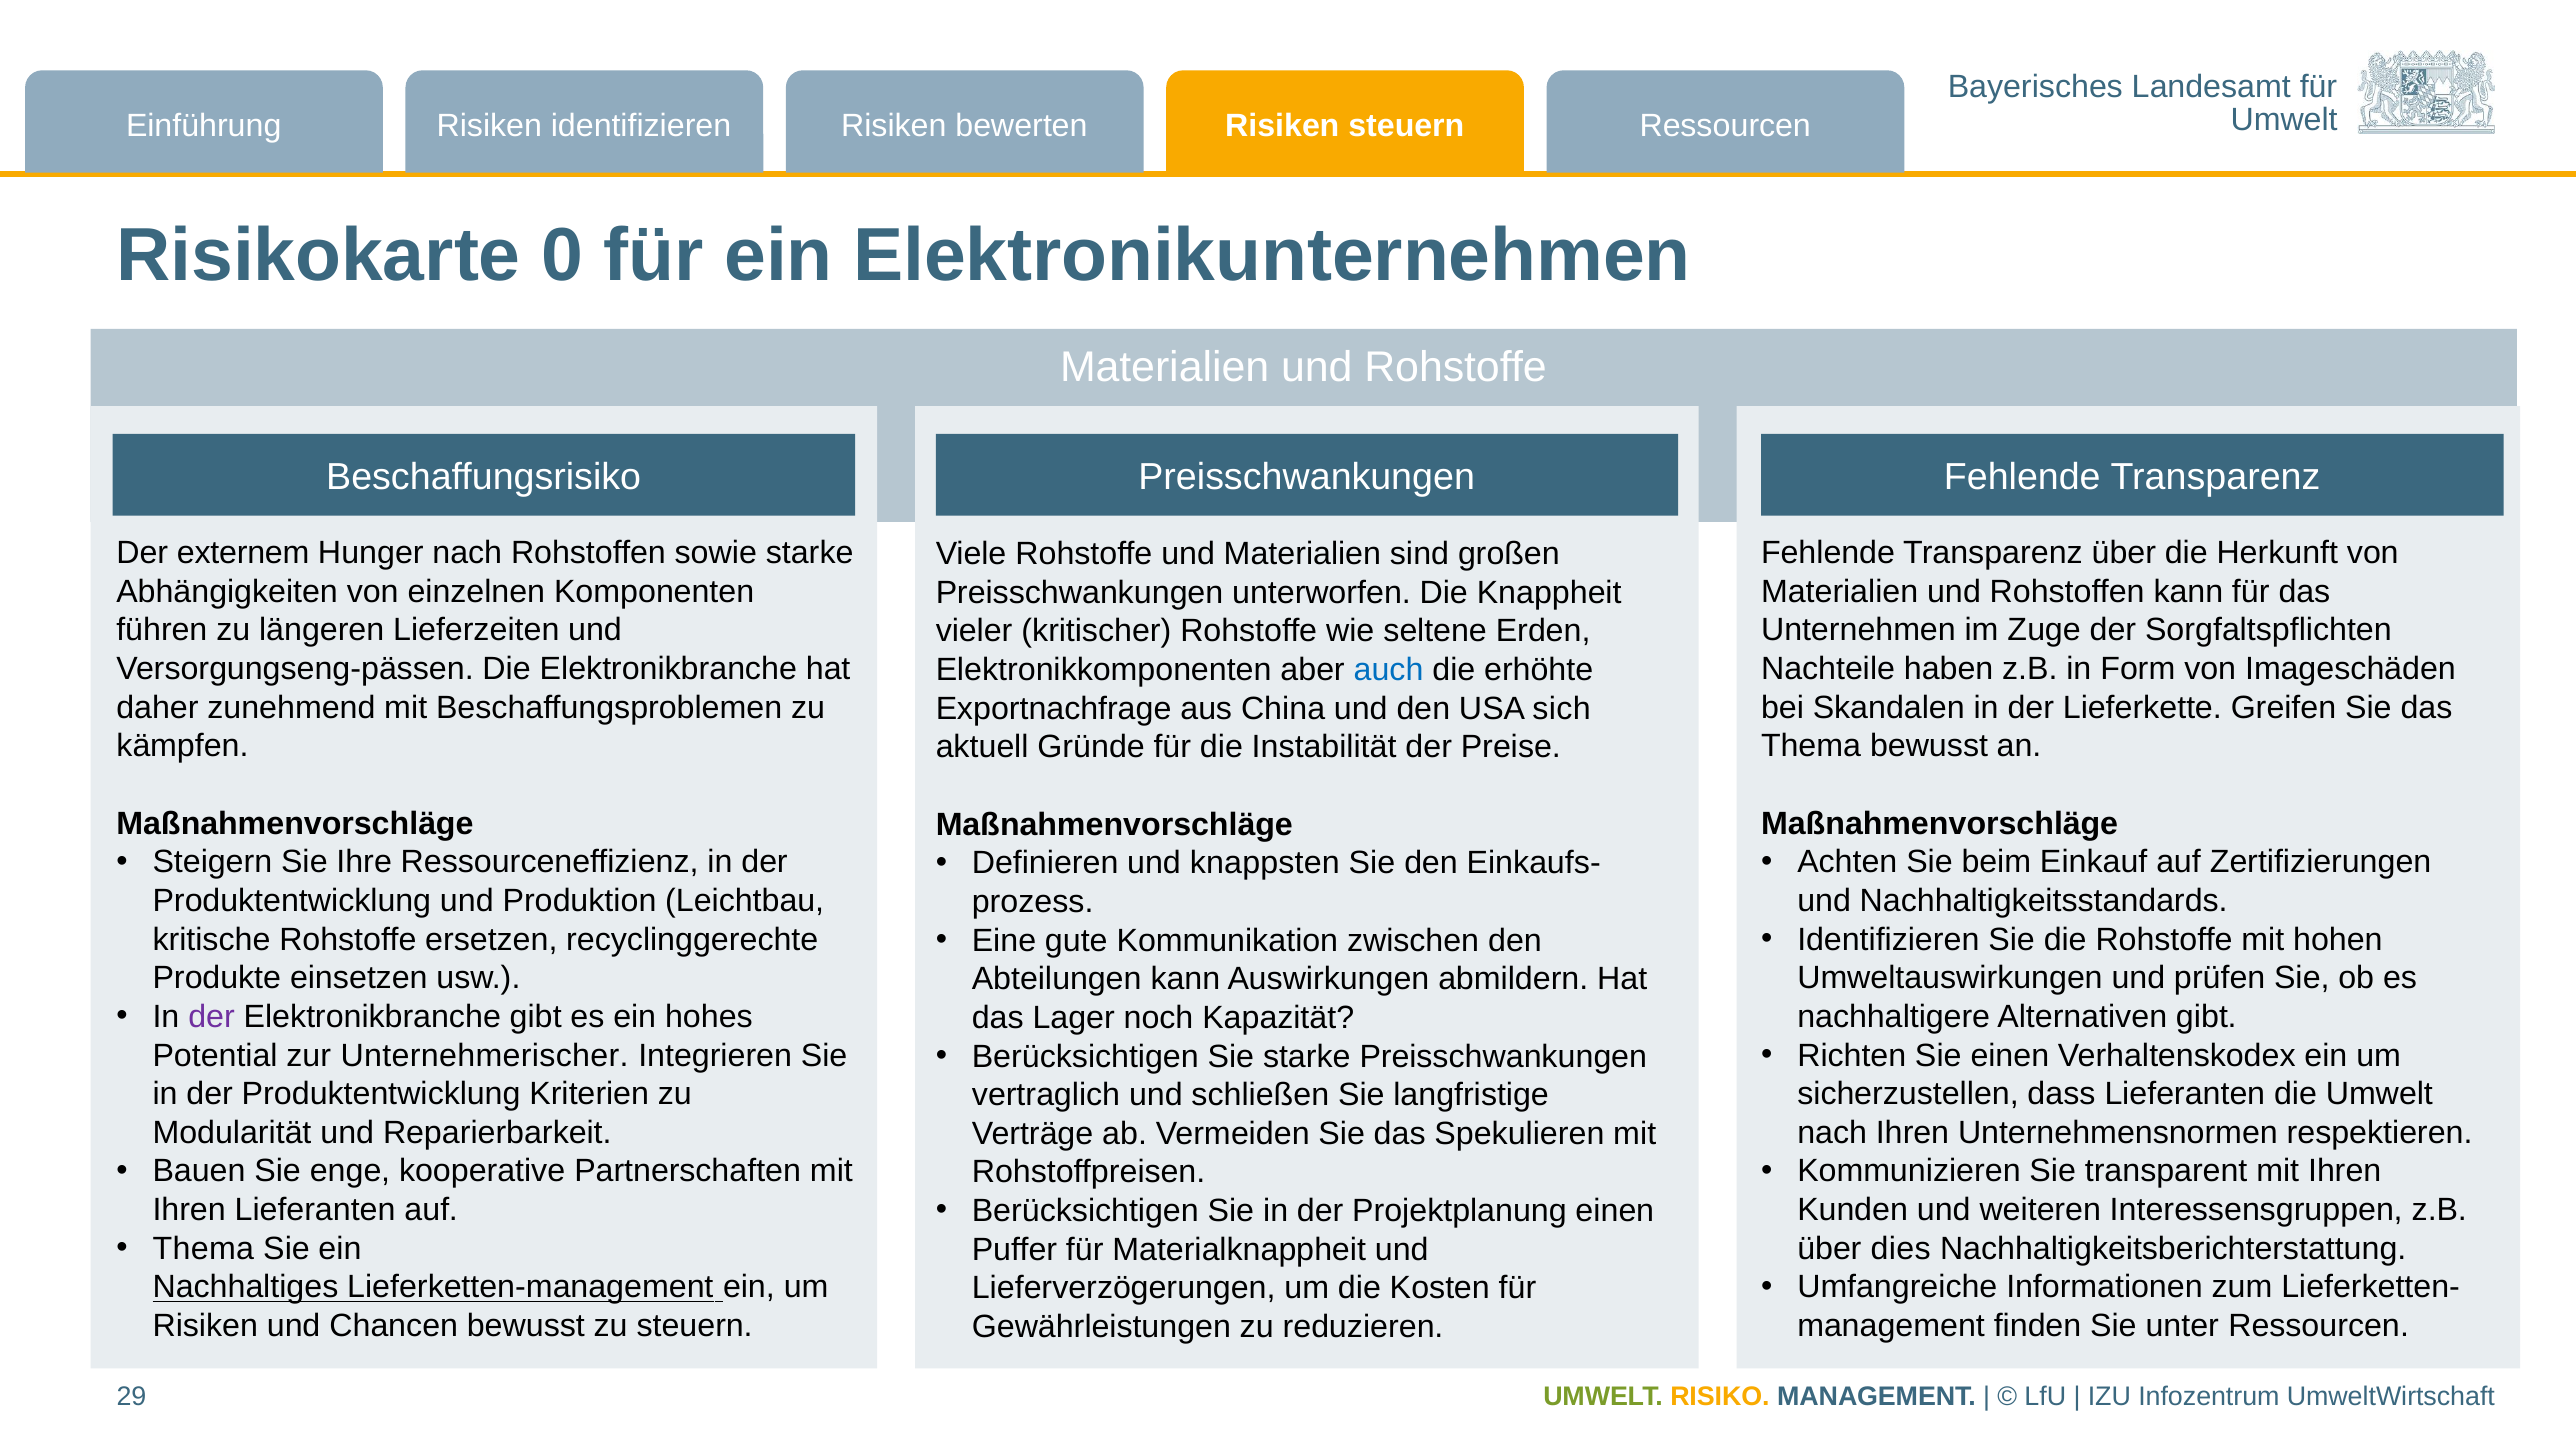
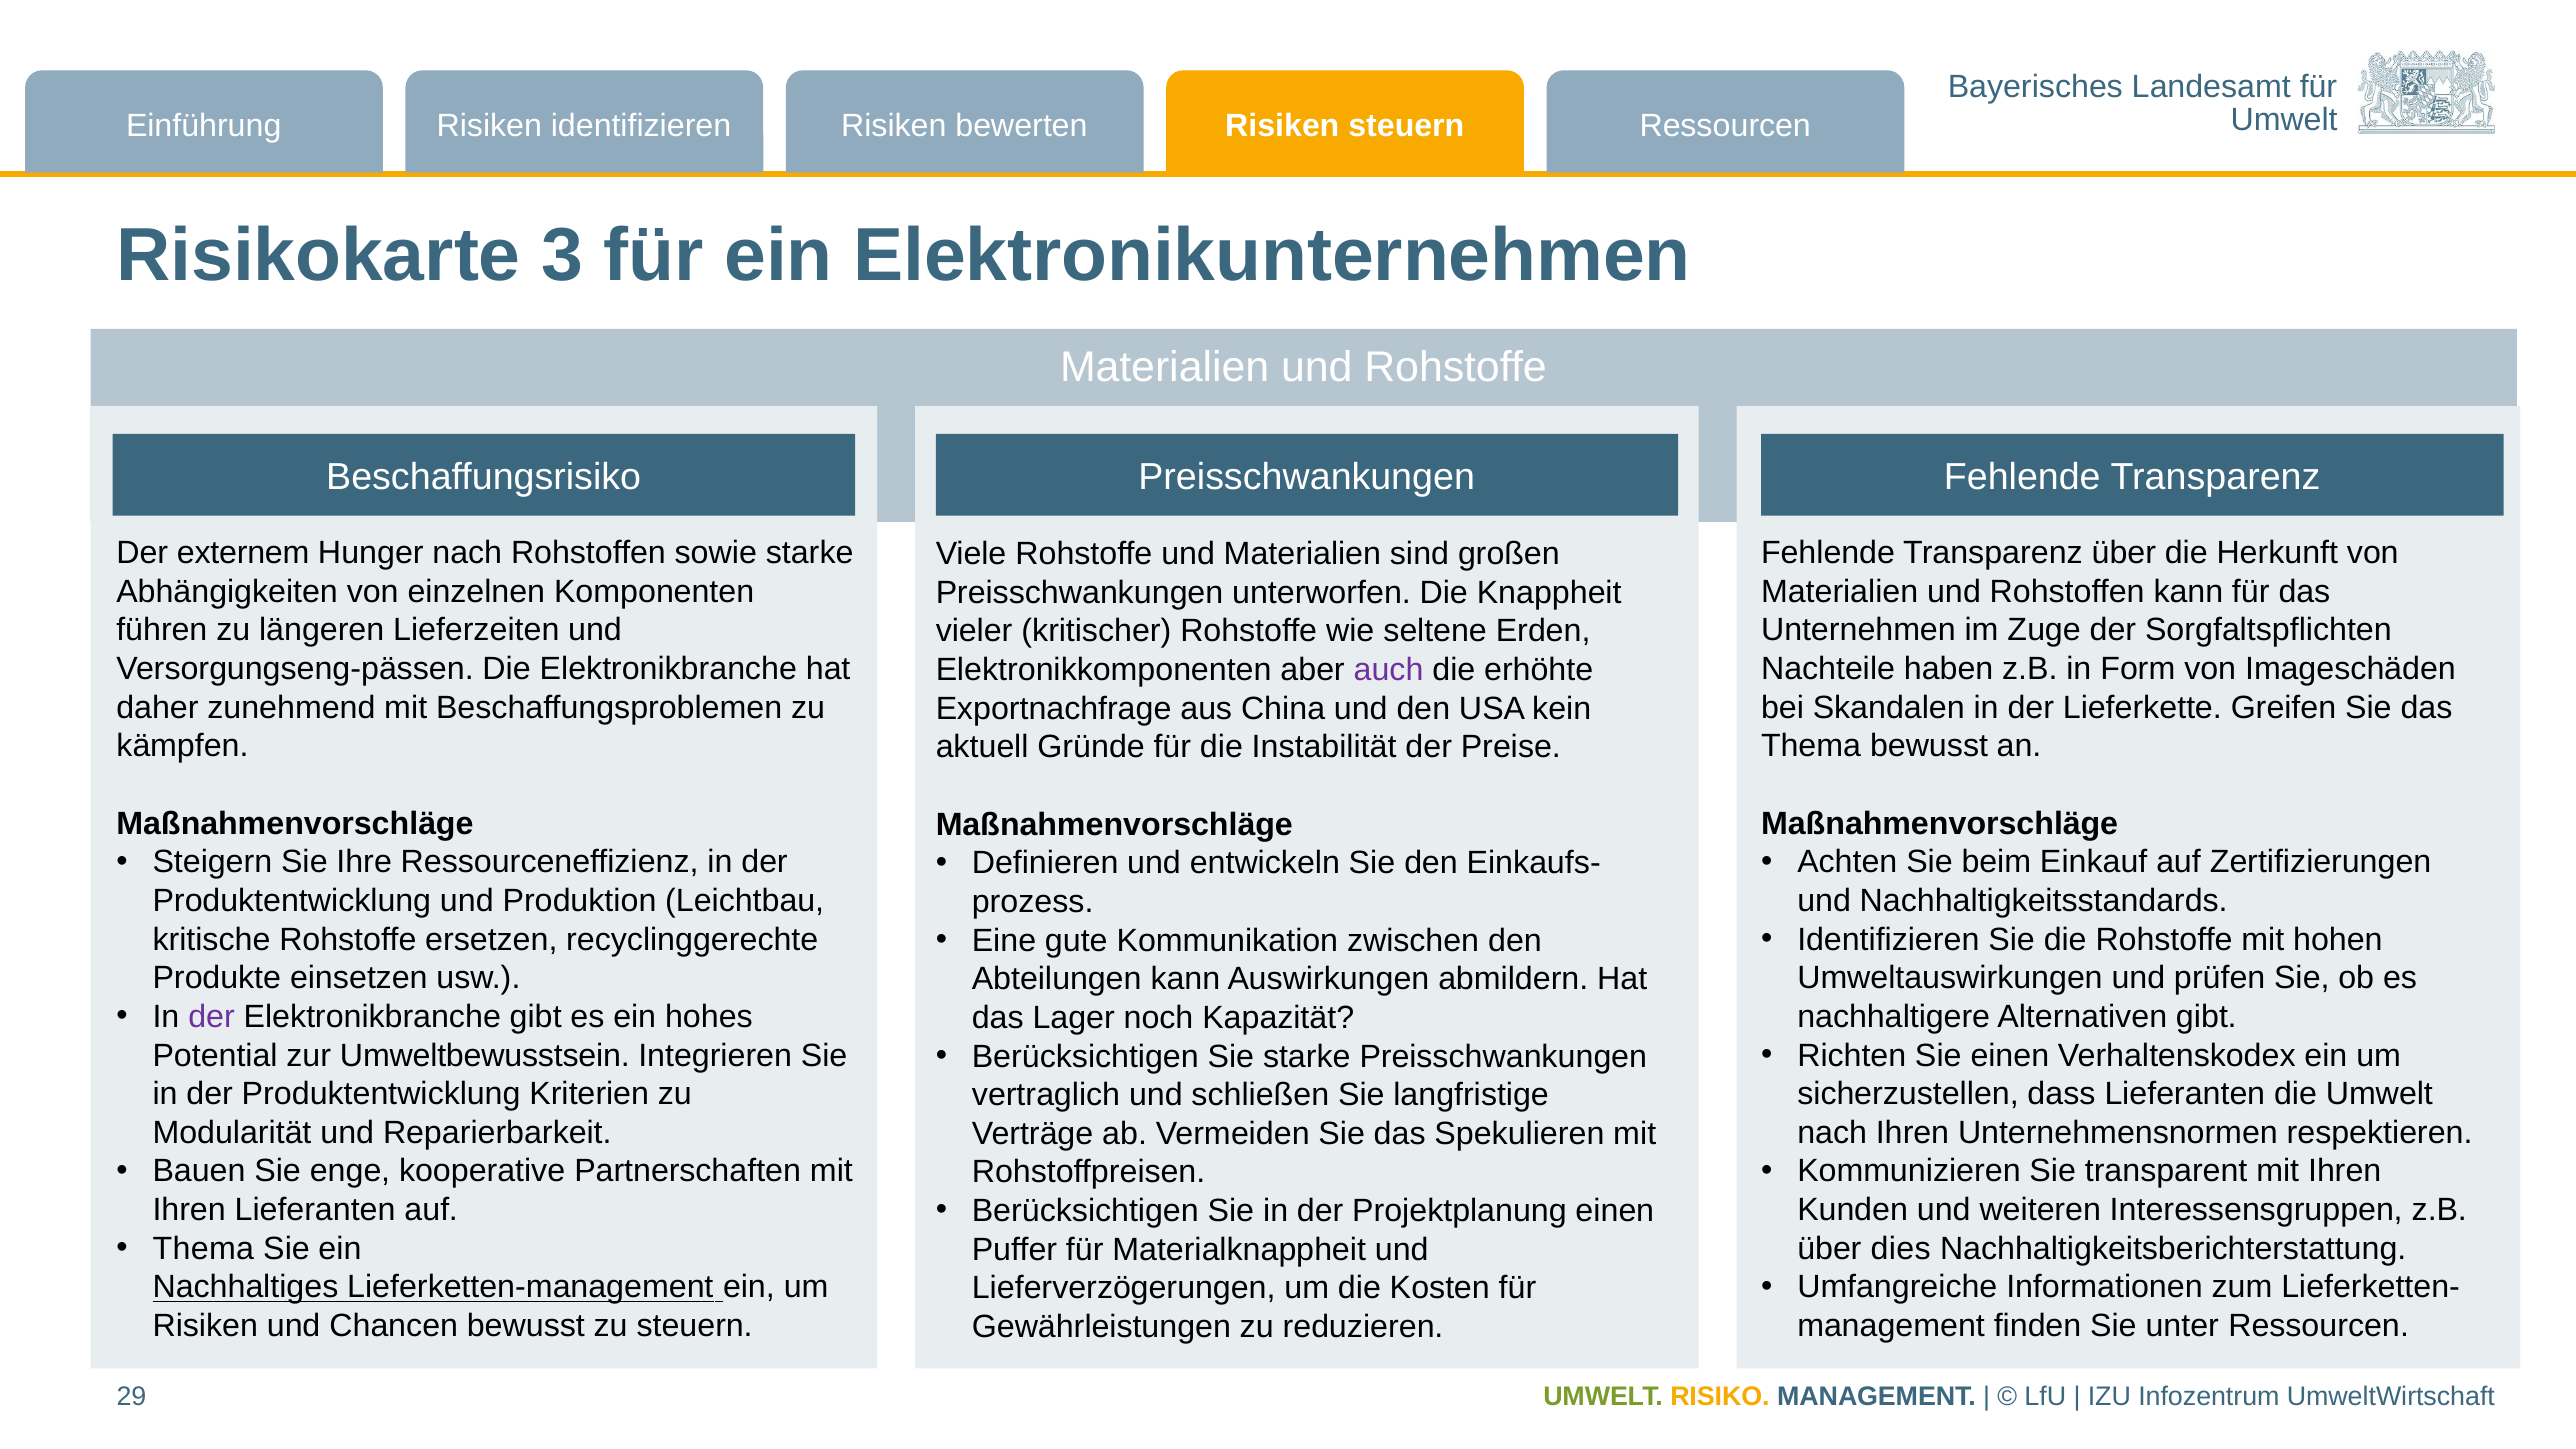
0: 0 -> 3
auch colour: blue -> purple
sich: sich -> kein
knappsten: knappsten -> entwickeln
Unternehmerischer: Unternehmerischer -> Umweltbewusstsein
